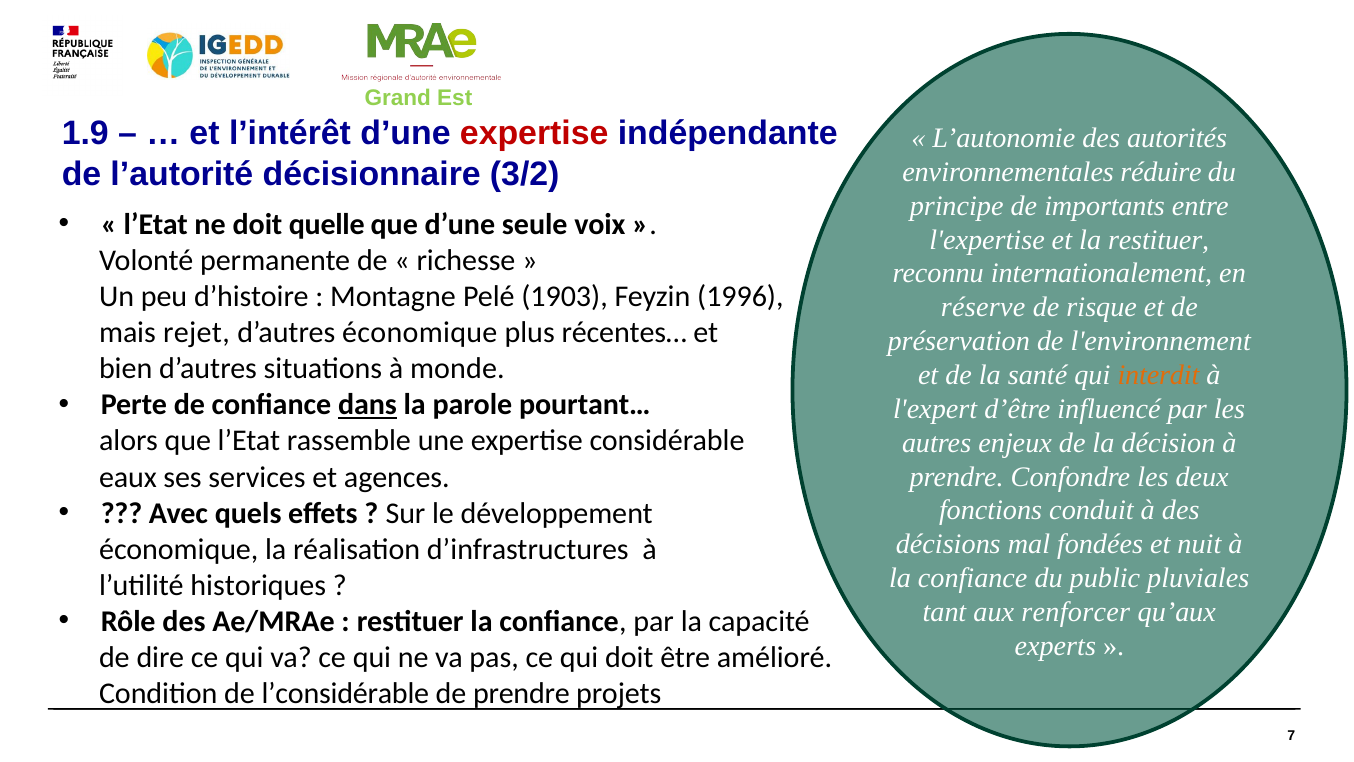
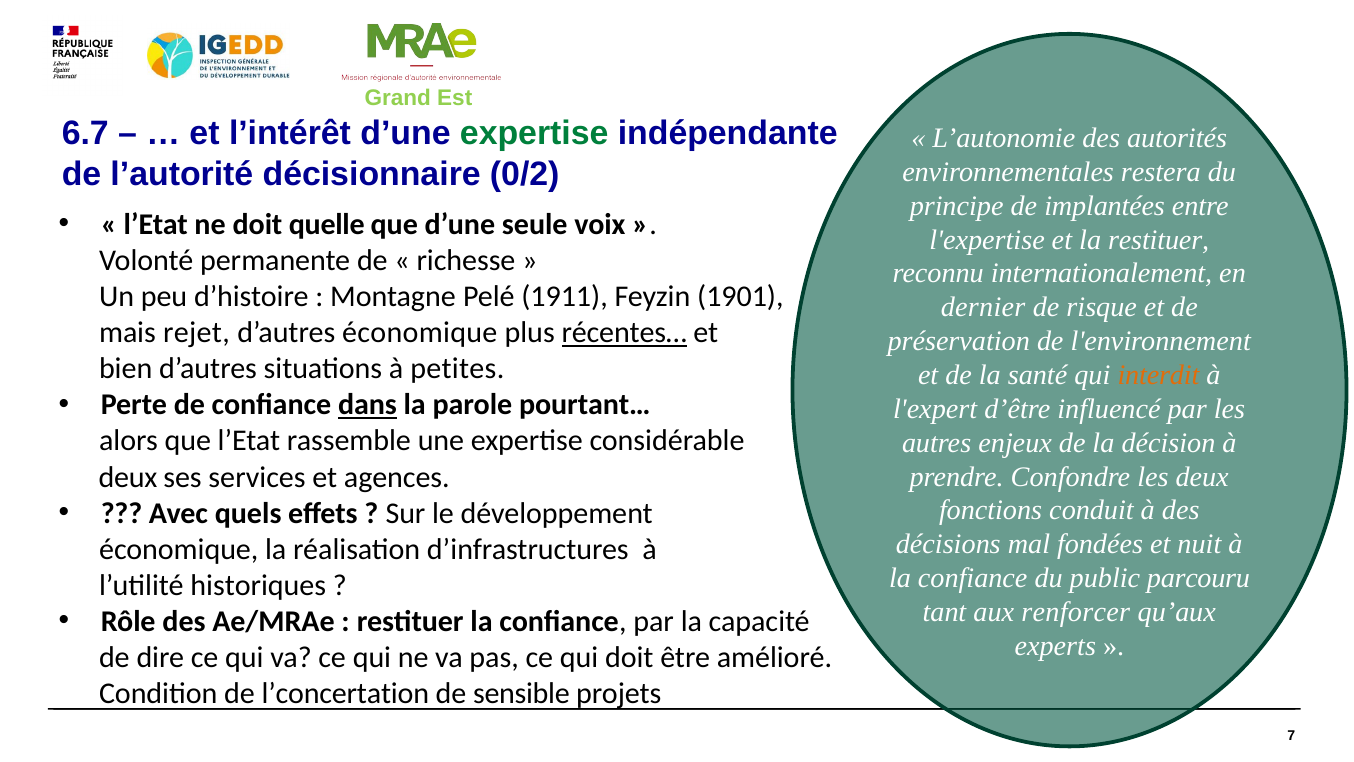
1.9: 1.9 -> 6.7
expertise at (534, 133) colour: red -> green
3/2: 3/2 -> 0/2
réduire: réduire -> restera
importants: importants -> implantées
1903: 1903 -> 1911
1996: 1996 -> 1901
réserve: réserve -> dernier
récentes… underline: none -> present
monde: monde -> petites
eaux at (128, 477): eaux -> deux
pluviales: pluviales -> parcouru
l’considérable: l’considérable -> l’concertation
de prendre: prendre -> sensible
